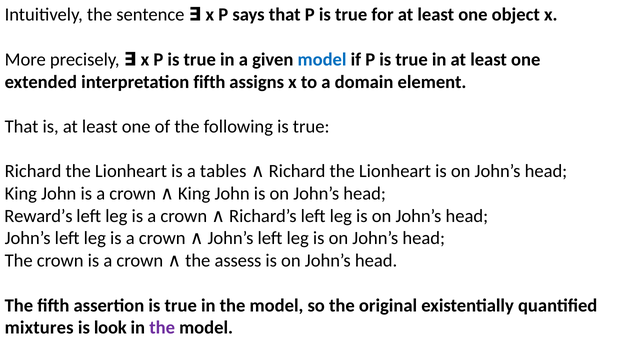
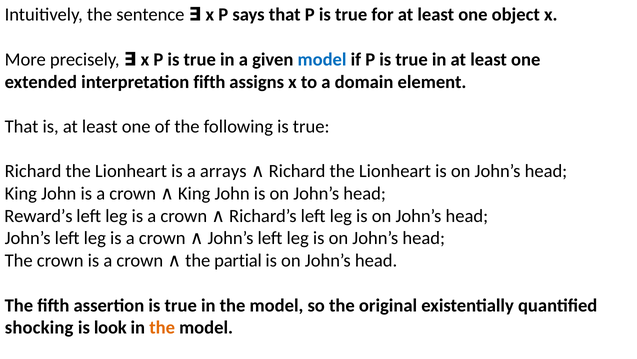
tables: tables -> arrays
assess: assess -> partial
mixtures: mixtures -> shocking
the at (162, 327) colour: purple -> orange
